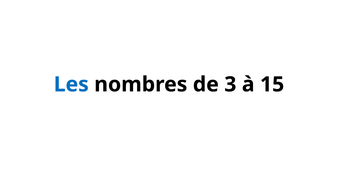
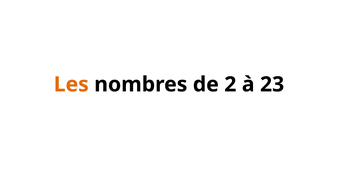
Les colour: blue -> orange
3: 3 -> 2
15: 15 -> 23
